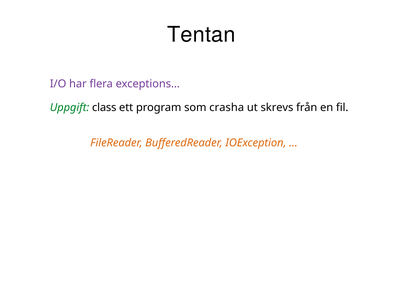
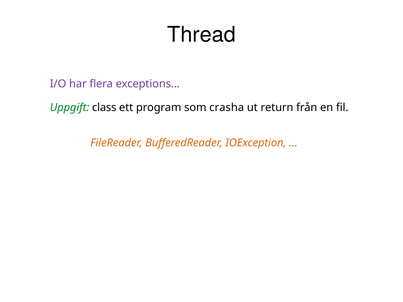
Tentan: Tentan -> Thread
skrevs: skrevs -> return
